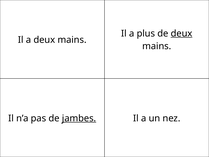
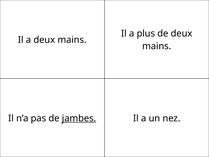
deux at (182, 33) underline: present -> none
